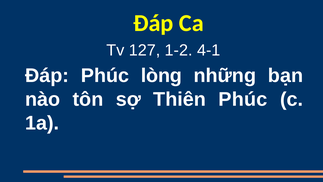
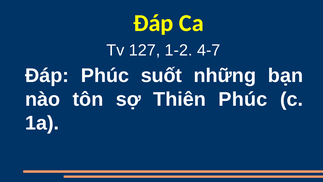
4-1: 4-1 -> 4-7
lòng: lòng -> suốt
